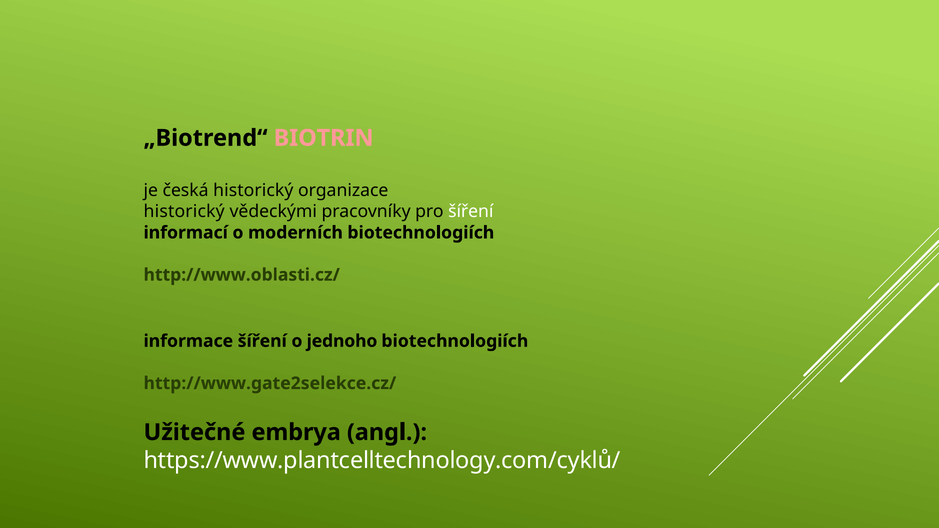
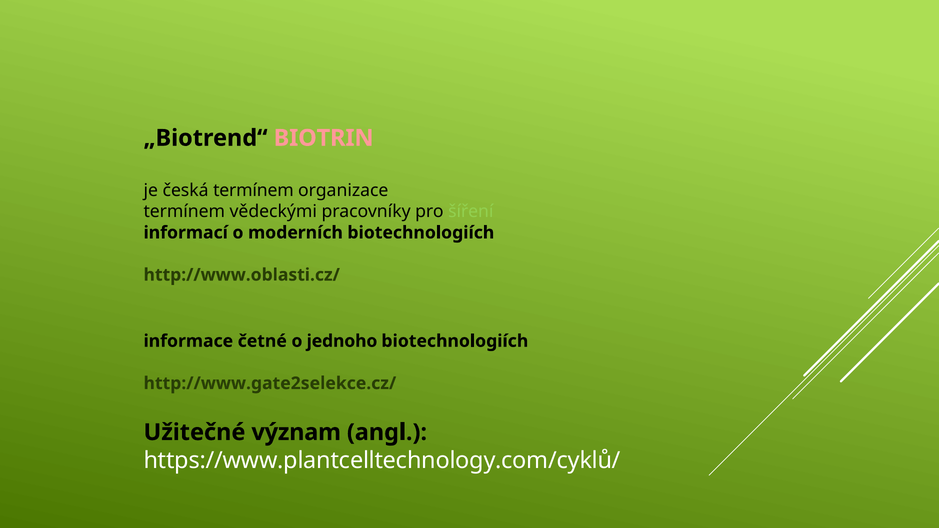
česká historický: historický -> termínem
historický at (184, 212): historický -> termínem
šíření at (471, 212) colour: white -> light green
informace šíření: šíření -> četné
embrya: embrya -> význam
